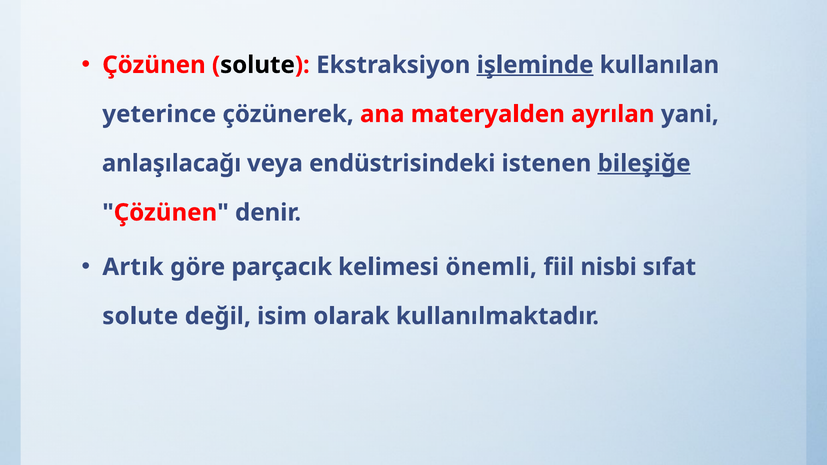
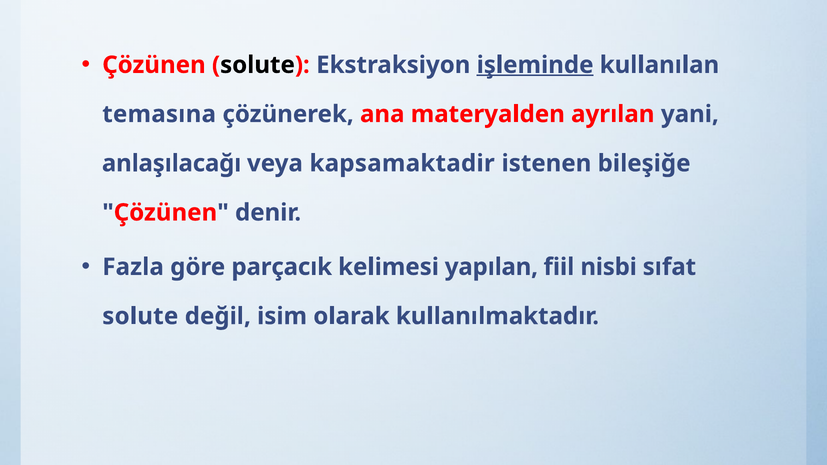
yeterince: yeterince -> temasına
endüstrisindeki: endüstrisindeki -> kapsamaktadir
bileşiğe underline: present -> none
Artık: Artık -> Fazla
önemli: önemli -> yapılan
